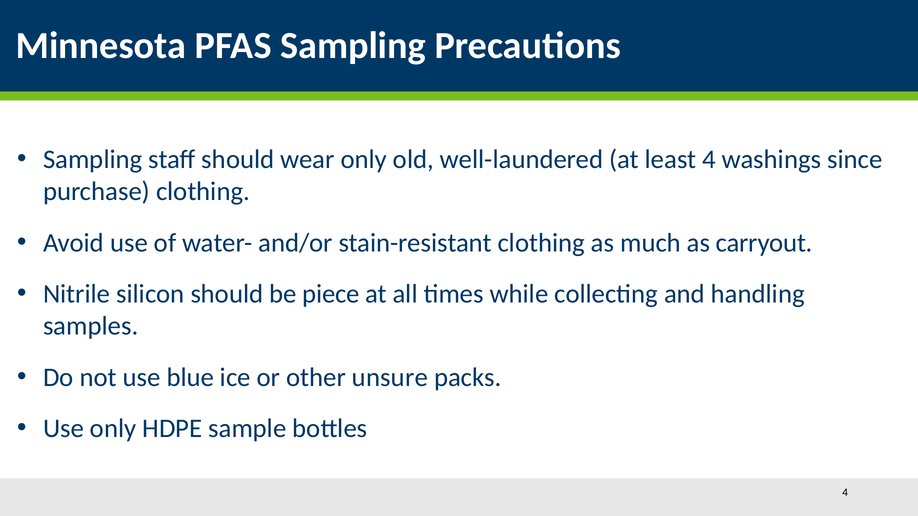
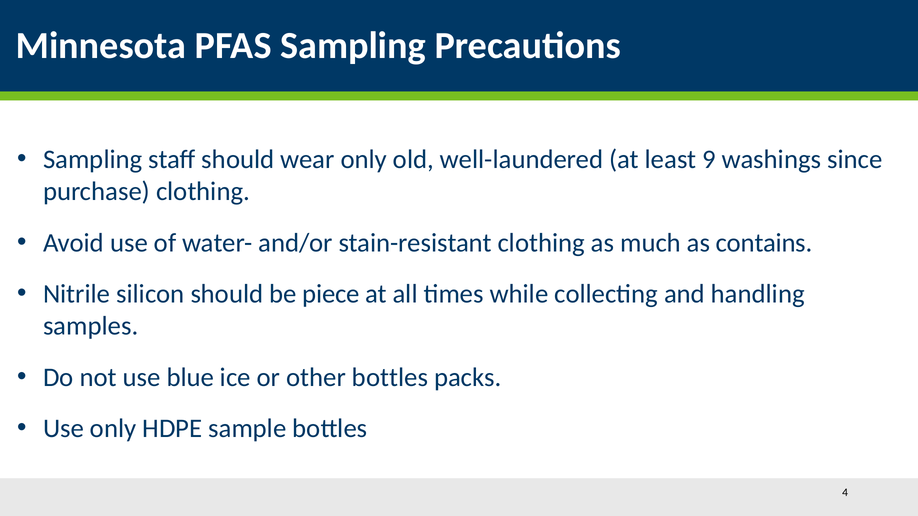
least 4: 4 -> 9
carryout: carryout -> contains
other unsure: unsure -> bottles
